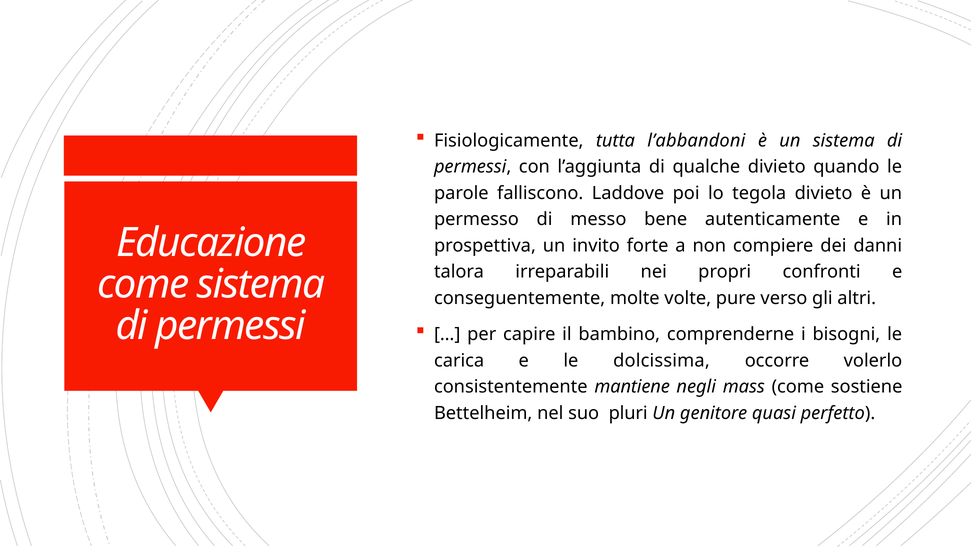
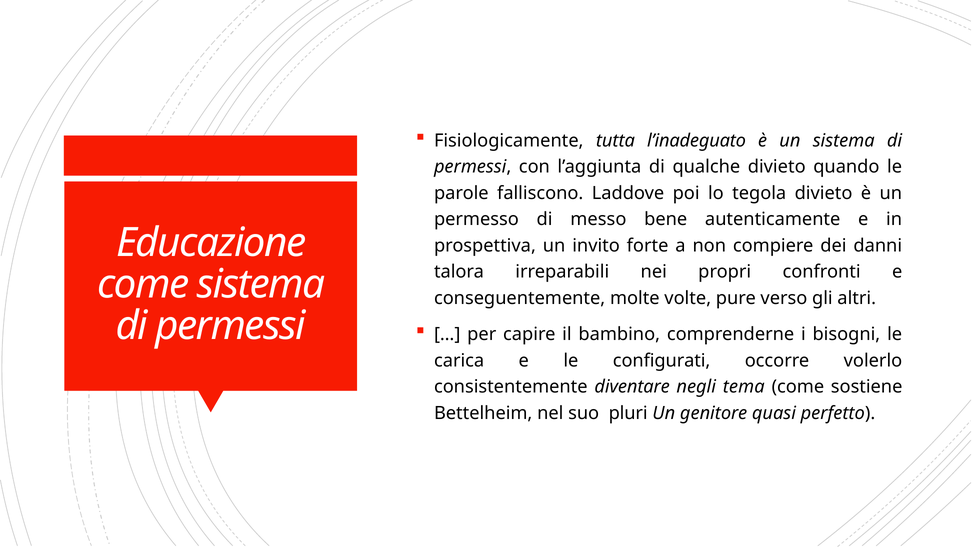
l’abbandoni: l’abbandoni -> l’inadeguato
dolcissima: dolcissima -> configurati
mantiene: mantiene -> diventare
mass: mass -> tema
